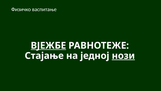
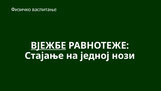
нози underline: present -> none
